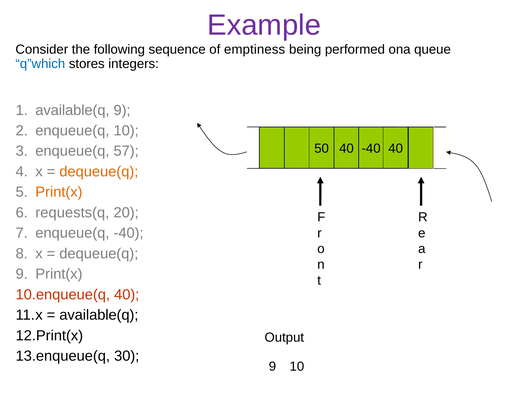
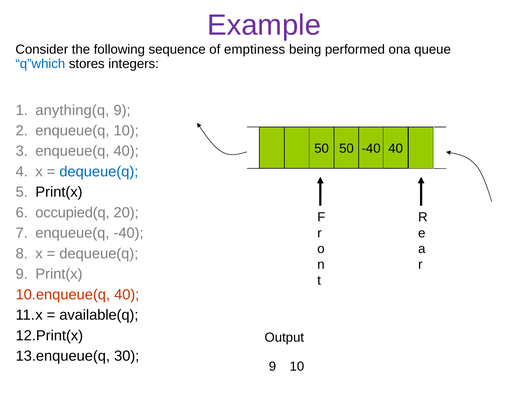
available(q at (72, 110): available(q -> anything(q
50 40: 40 -> 50
enqueue(q 57: 57 -> 40
dequeue(q at (99, 172) colour: orange -> blue
Print(x at (59, 192) colour: orange -> black
requests(q: requests(q -> occupied(q
